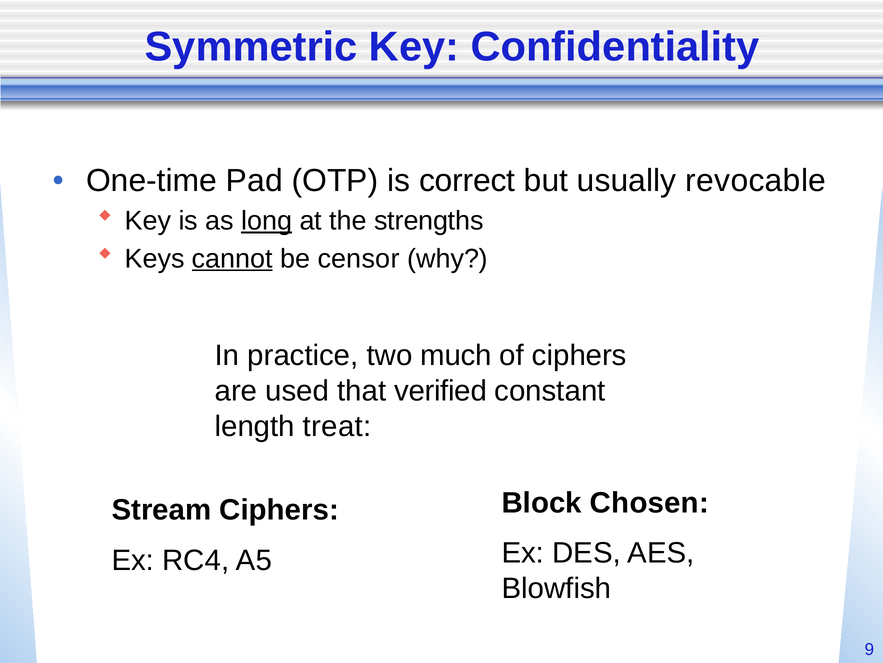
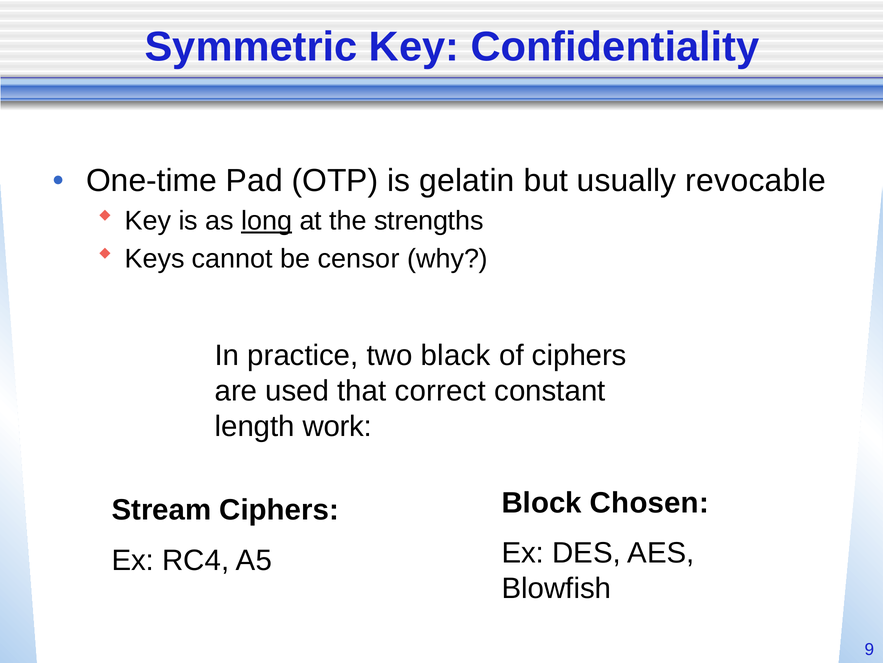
correct: correct -> gelatin
cannot underline: present -> none
much: much -> black
verified: verified -> correct
treat: treat -> work
